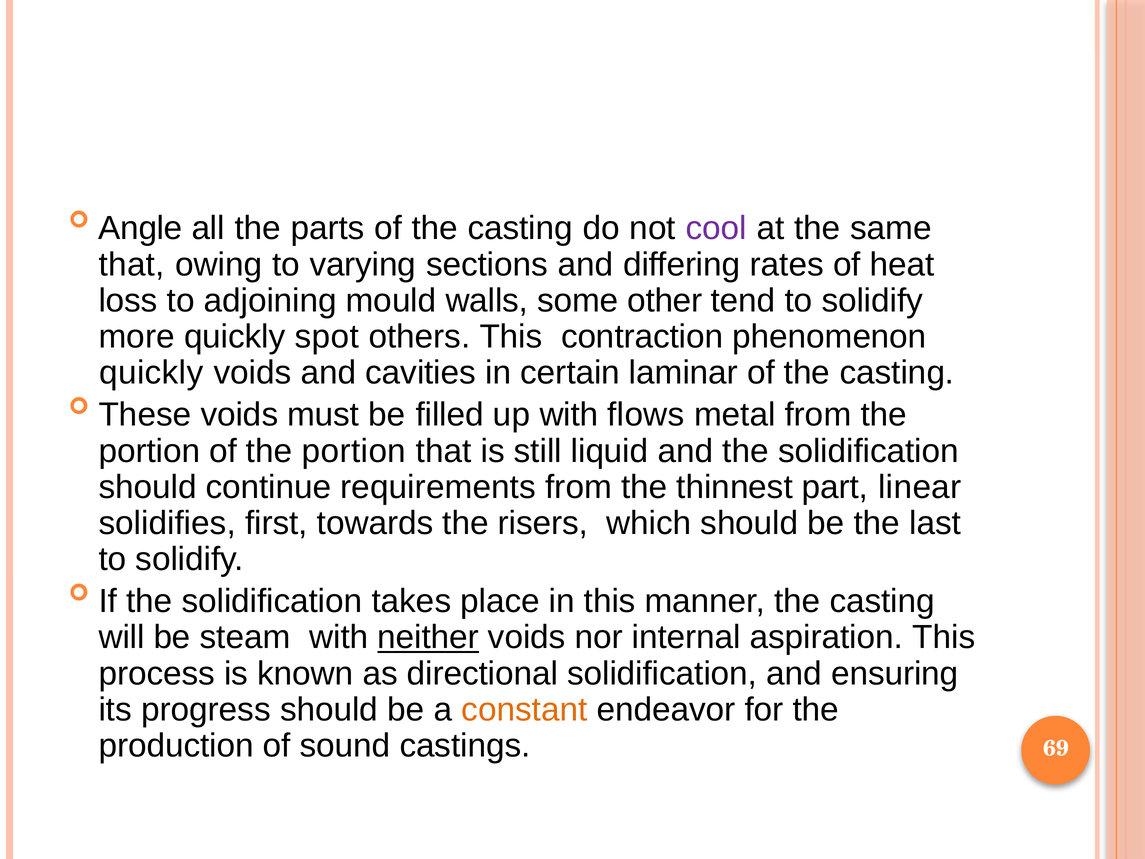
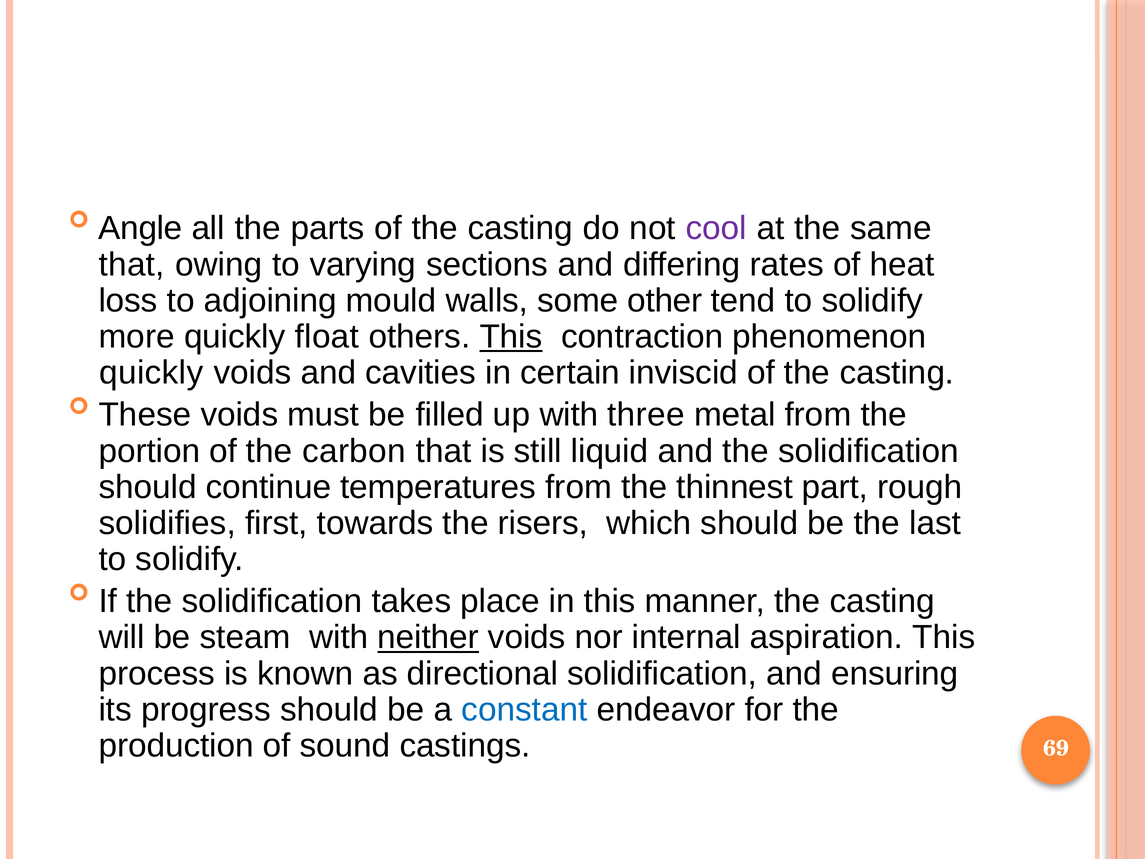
spot: spot -> float
This at (511, 337) underline: none -> present
laminar: laminar -> inviscid
flows: flows -> three
of the portion: portion -> carbon
requirements: requirements -> temperatures
linear: linear -> rough
constant colour: orange -> blue
